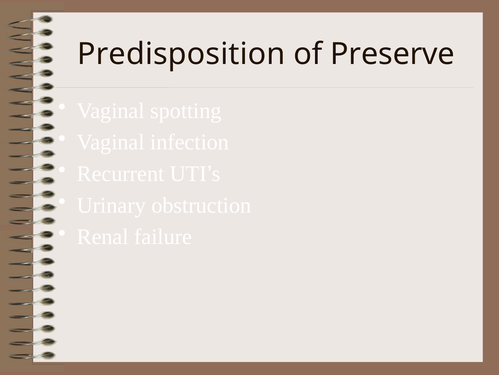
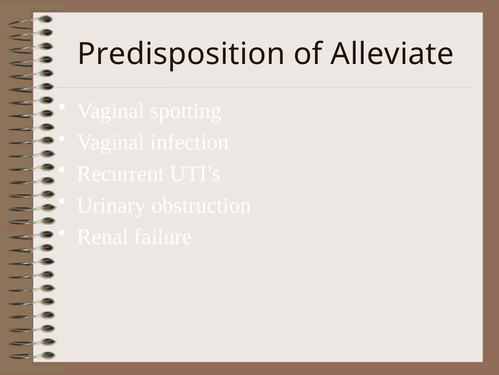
Preserve: Preserve -> Alleviate
